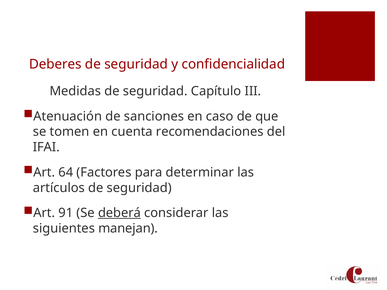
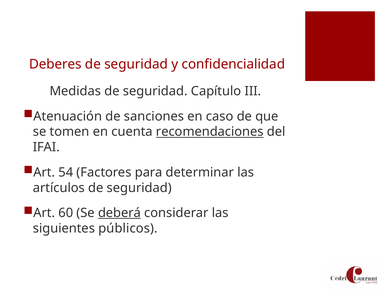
recomendaciones underline: none -> present
64: 64 -> 54
91: 91 -> 60
manejan: manejan -> públicos
